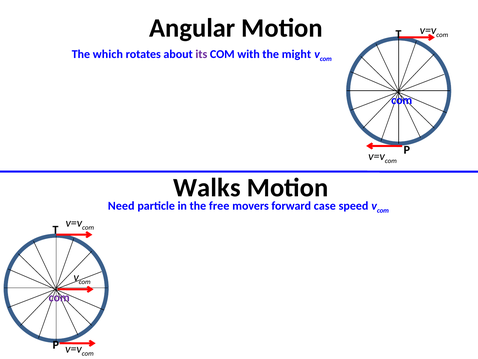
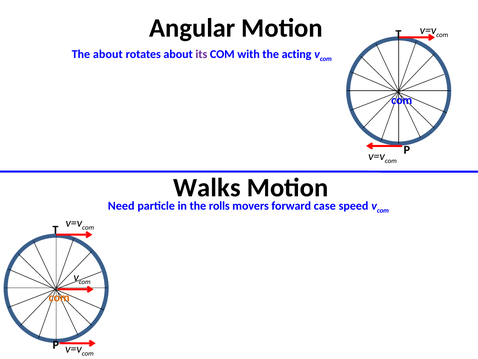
The which: which -> about
might: might -> acting
free: free -> rolls
com at (59, 297) colour: purple -> orange
